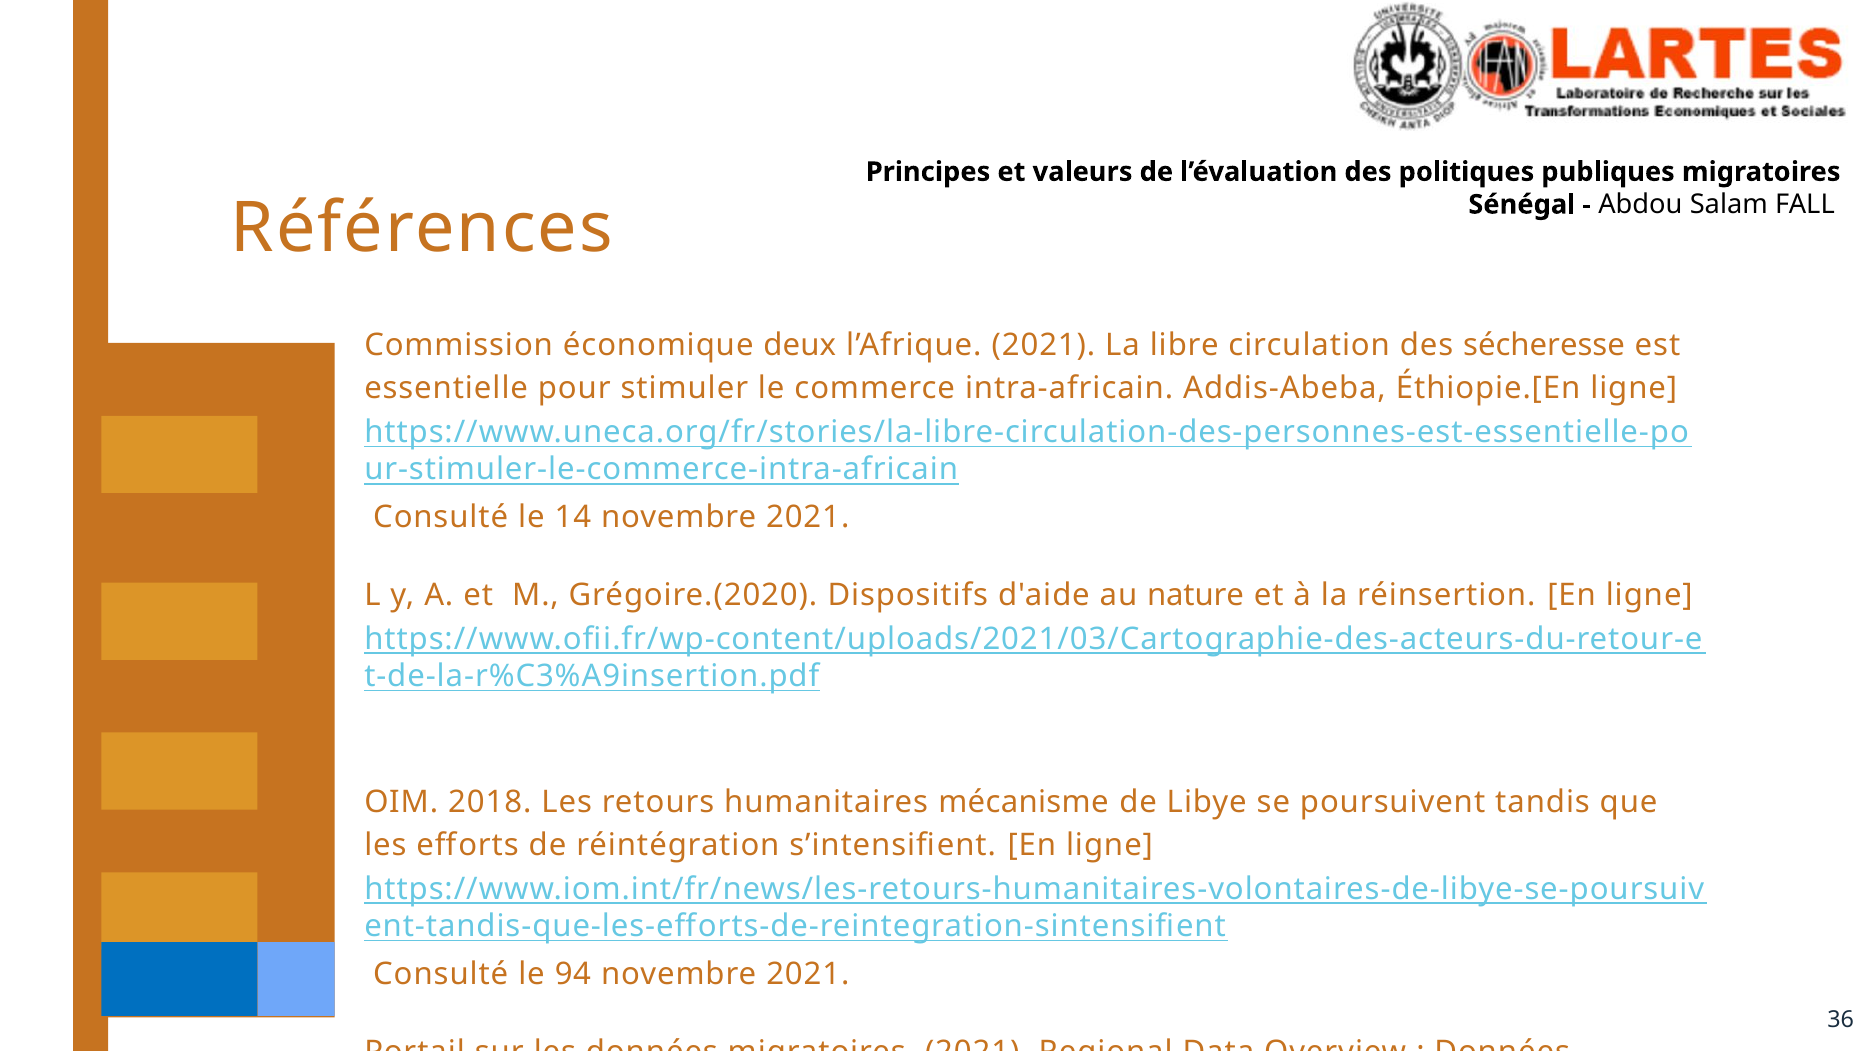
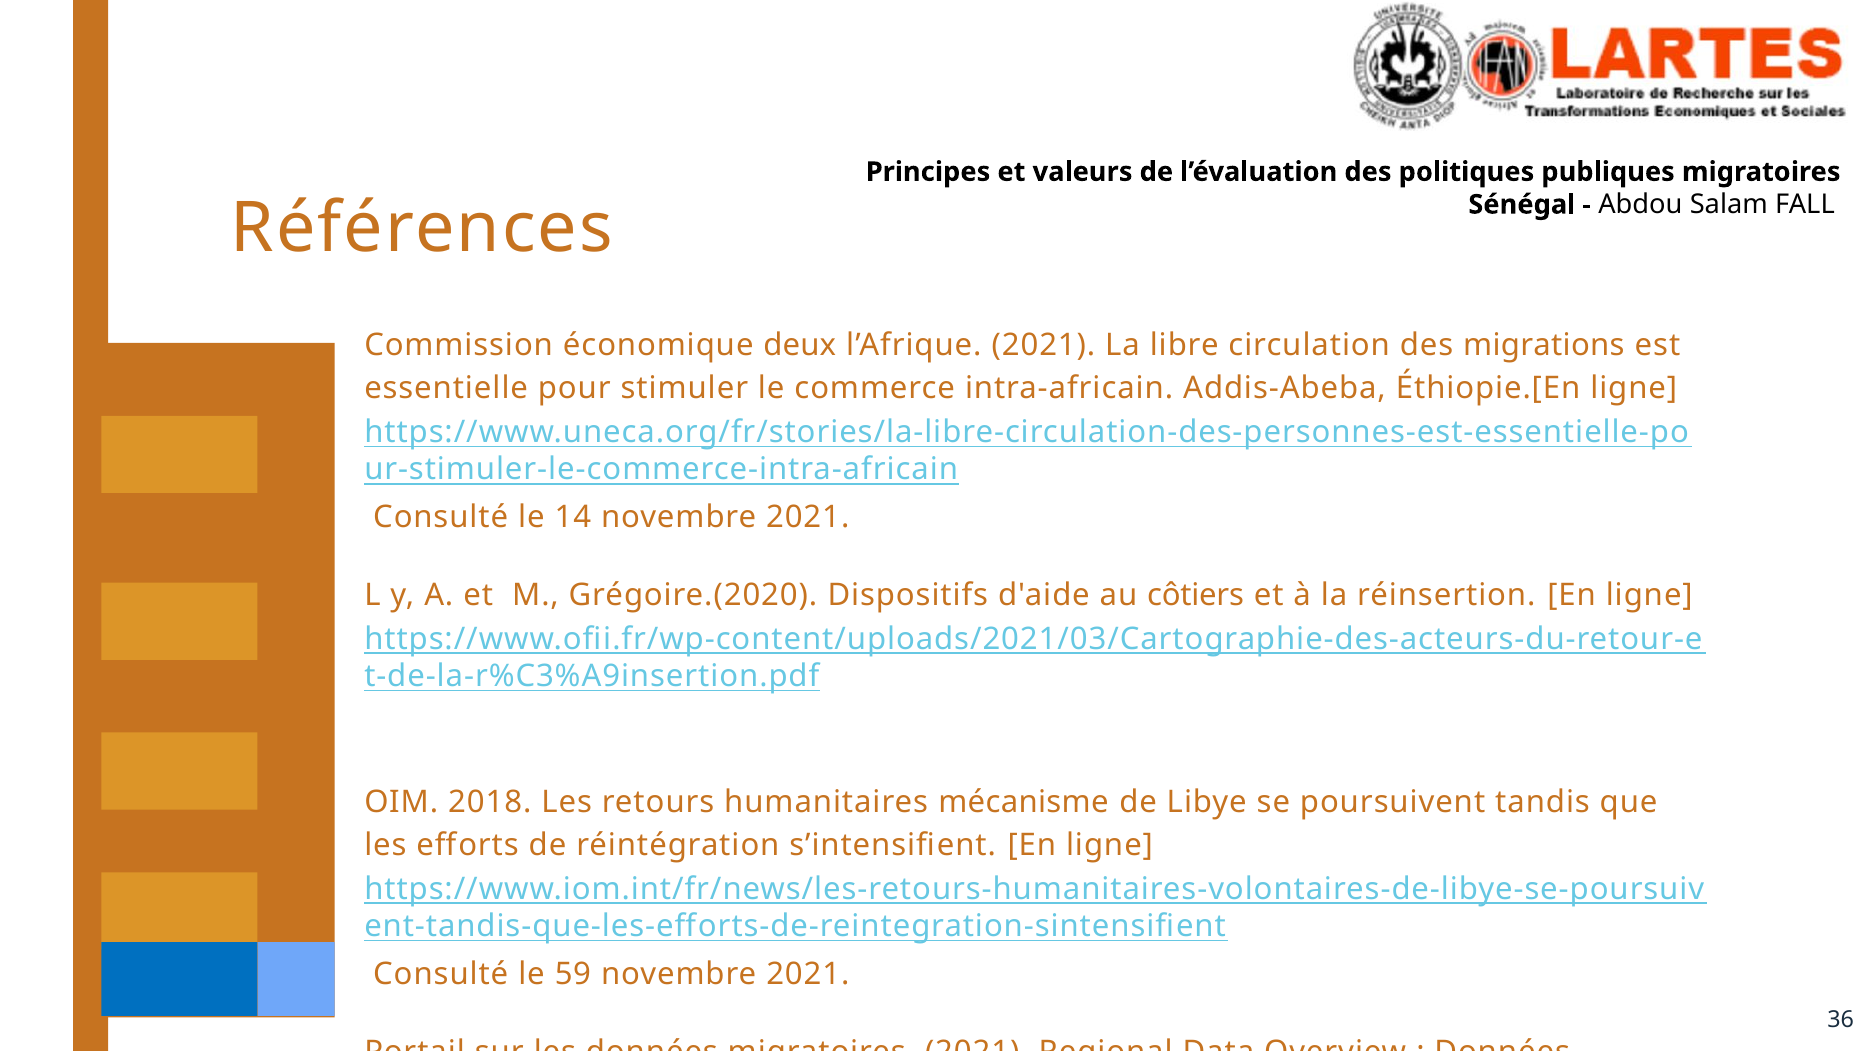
sécheresse: sécheresse -> migrations
nature: nature -> côtiers
94: 94 -> 59
